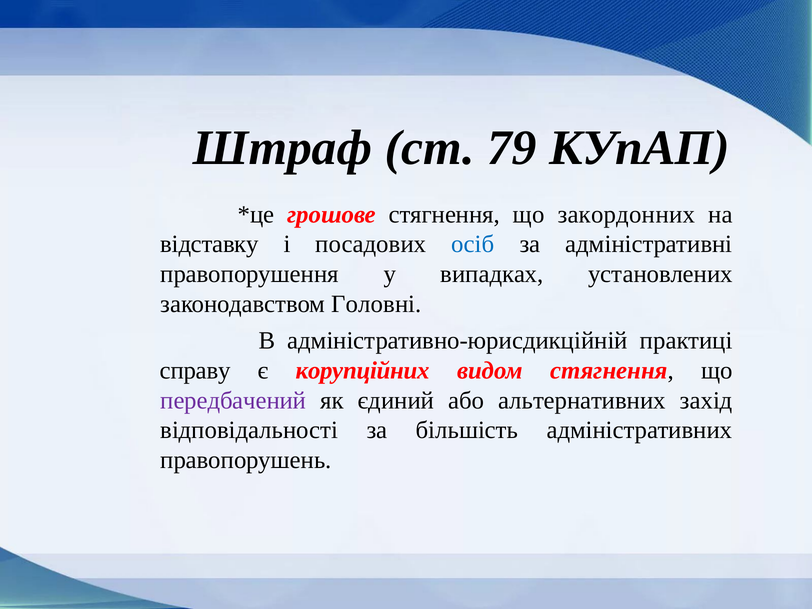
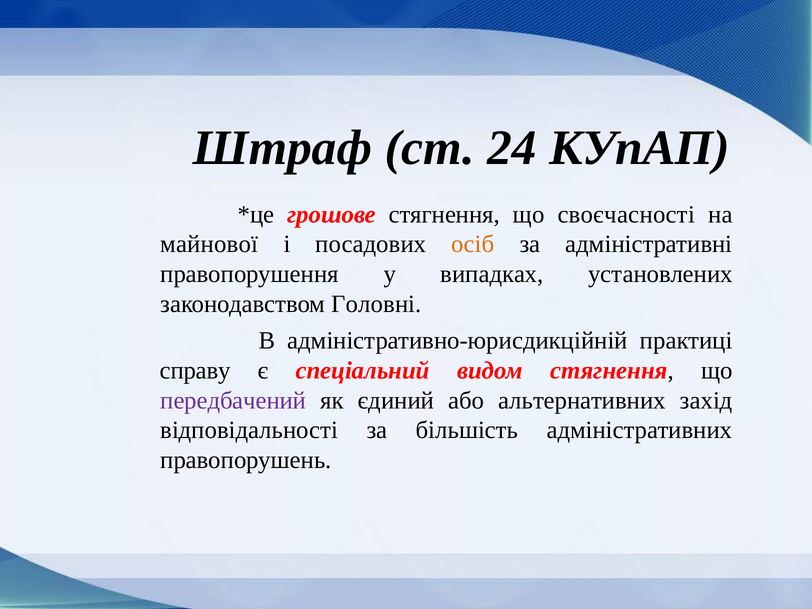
79: 79 -> 24
закордонних: закордонних -> своєчасності
відставку: відставку -> майнової
осіб colour: blue -> orange
корупційних: корупційних -> спеціальний
